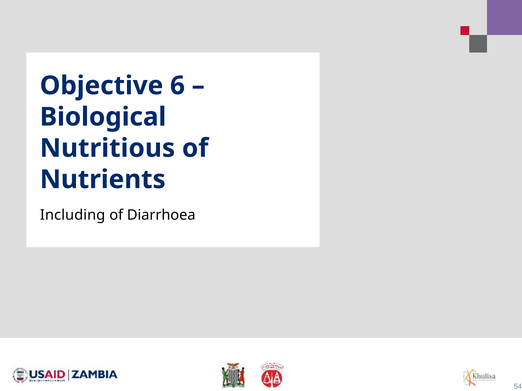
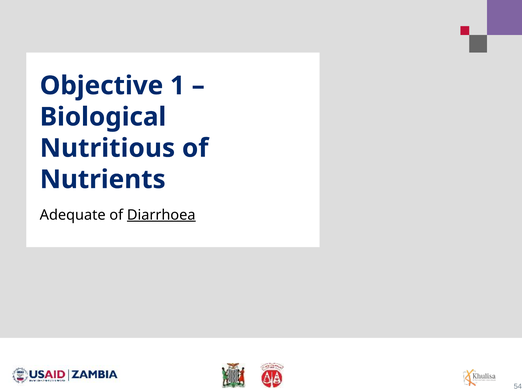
6: 6 -> 1
Including: Including -> Adequate
Diarrhoea underline: none -> present
